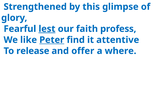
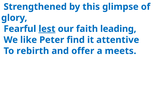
profess: profess -> leading
Peter underline: present -> none
release: release -> rebirth
where: where -> meets
